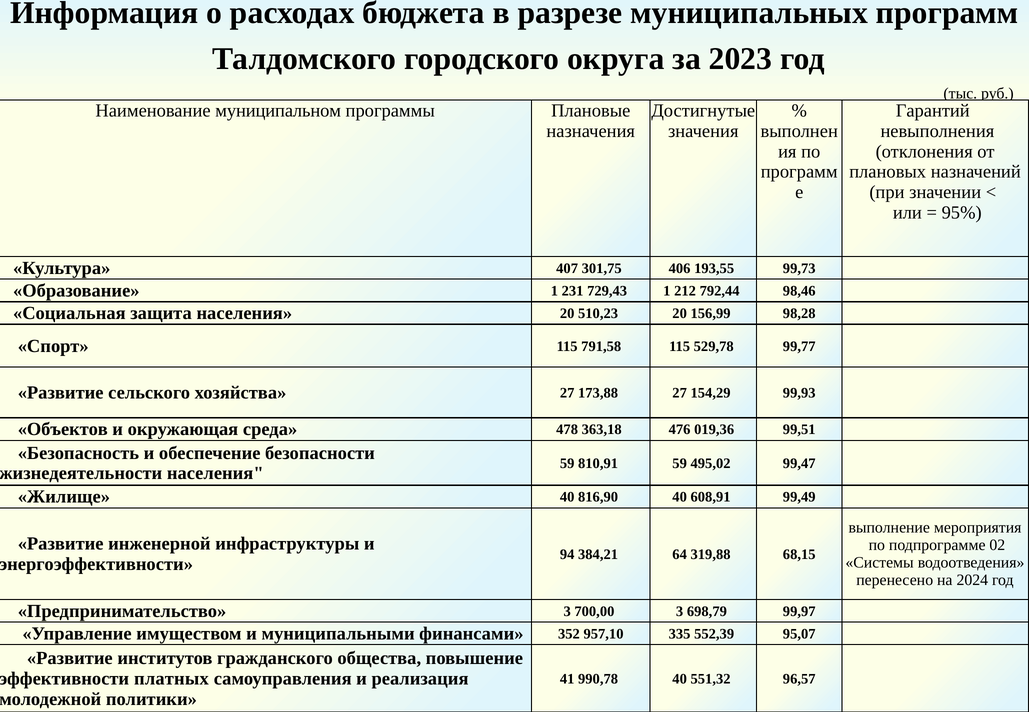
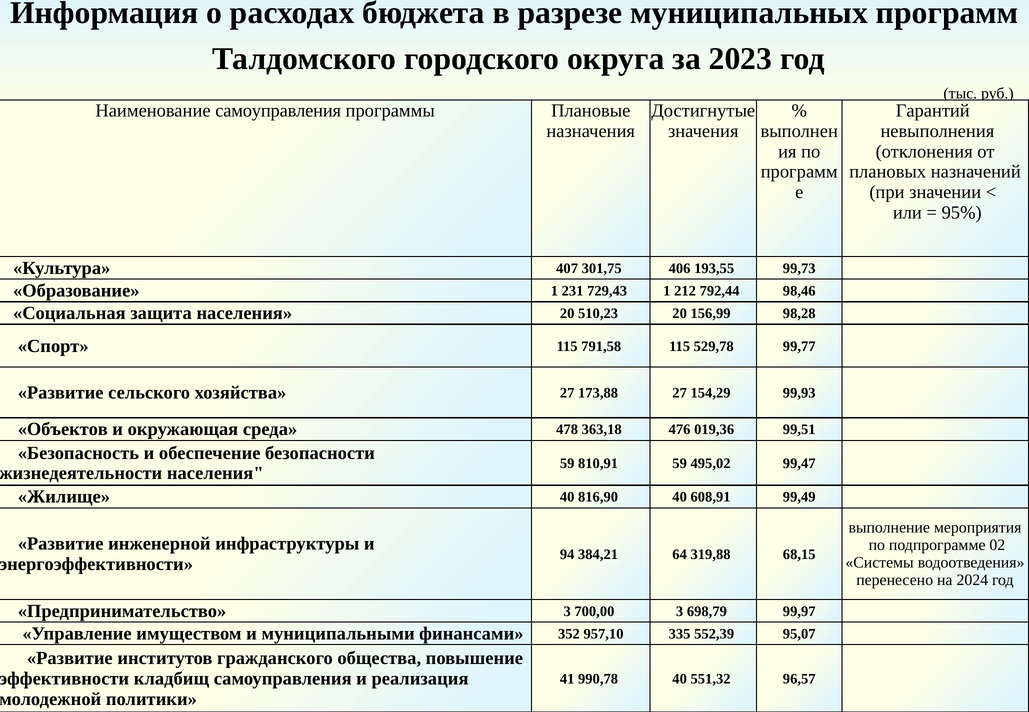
Наименование муниципальном: муниципальном -> самоуправления
платных: платных -> кладбищ
